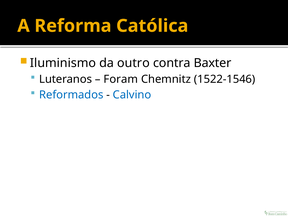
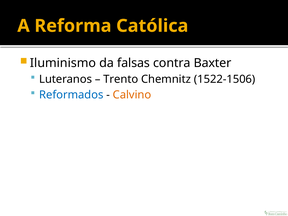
outro: outro -> falsas
Foram: Foram -> Trento
1522-1546: 1522-1546 -> 1522-1506
Calvino colour: blue -> orange
